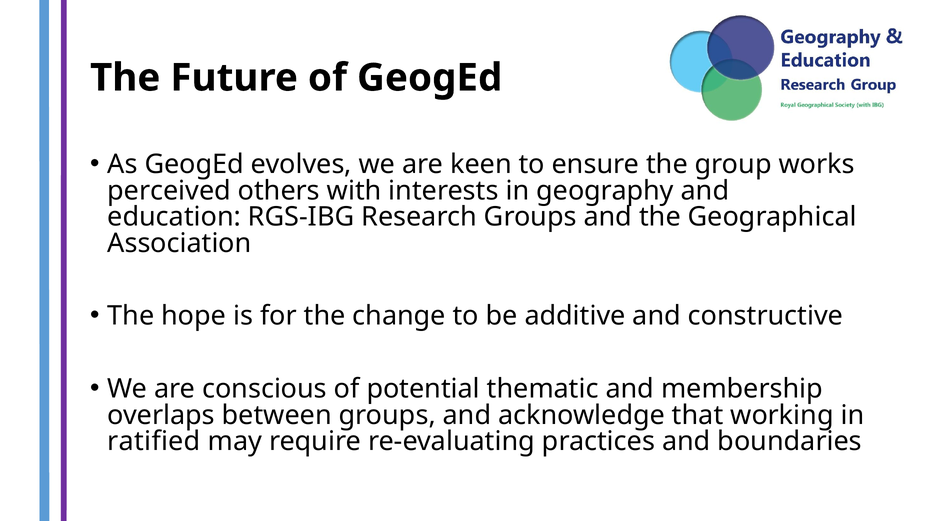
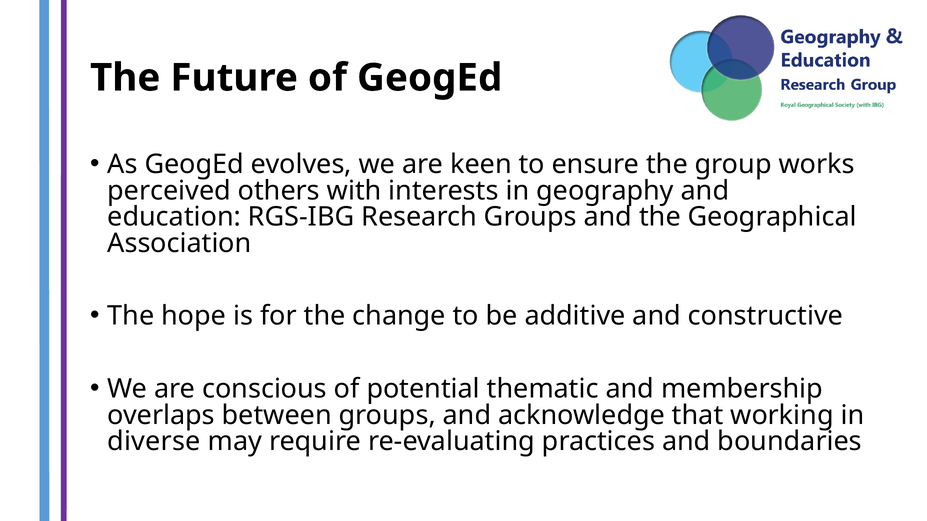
ratified: ratified -> diverse
